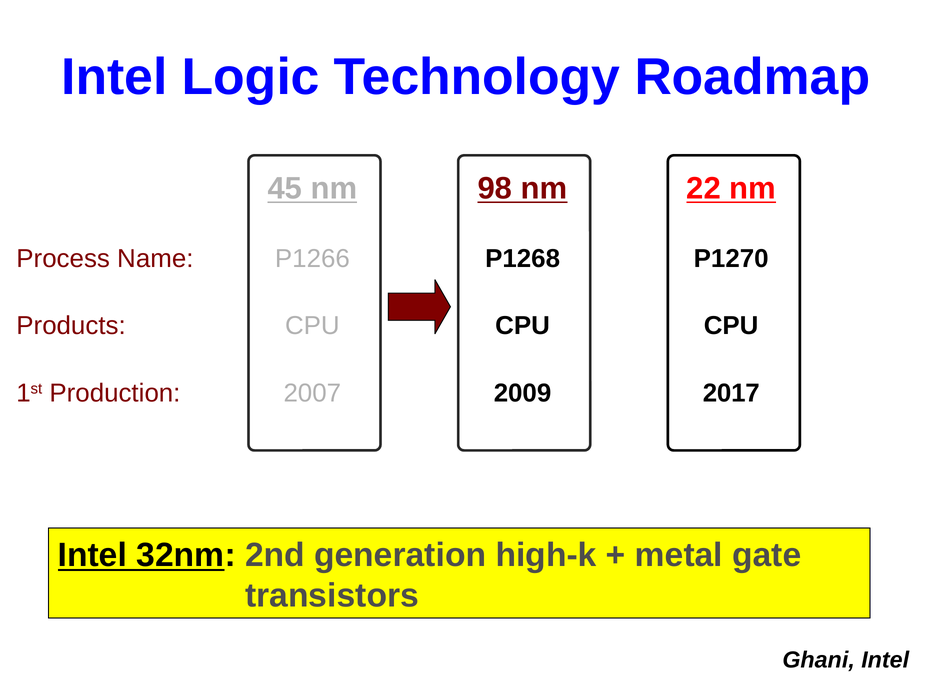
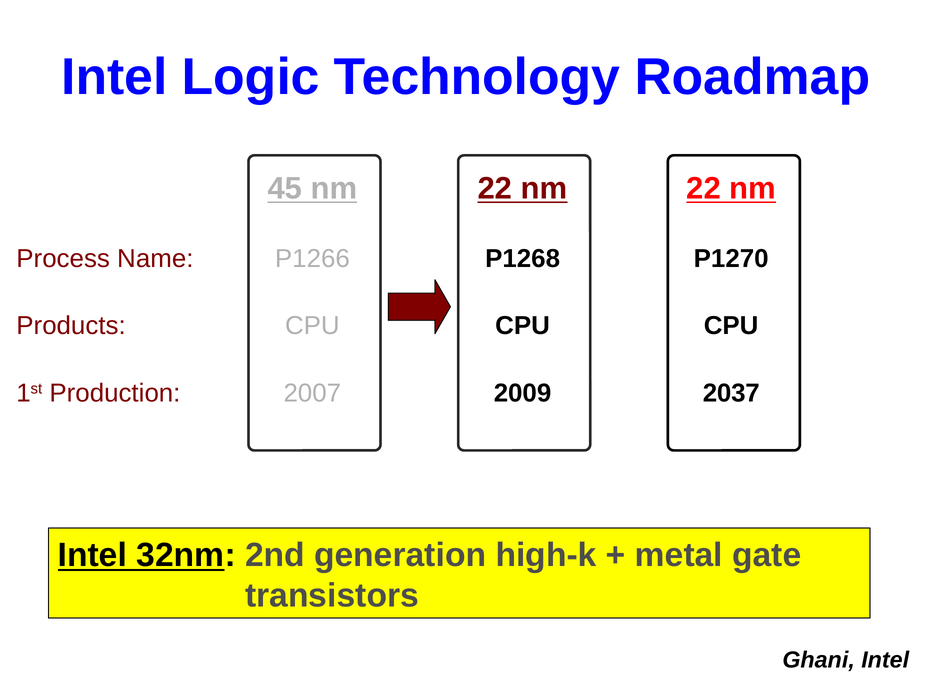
45 nm 98: 98 -> 22
2017: 2017 -> 2037
